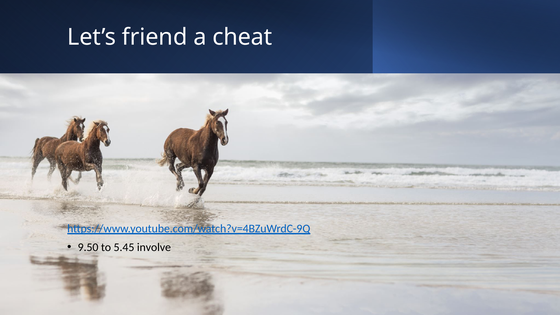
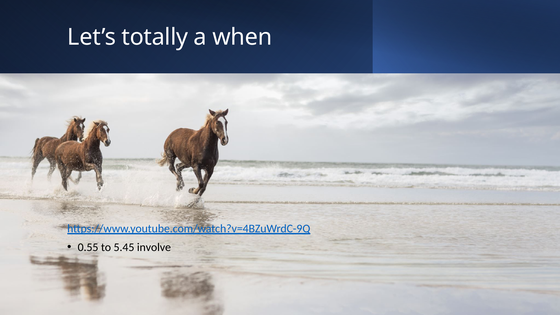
friend: friend -> totally
cheat: cheat -> when
9.50: 9.50 -> 0.55
